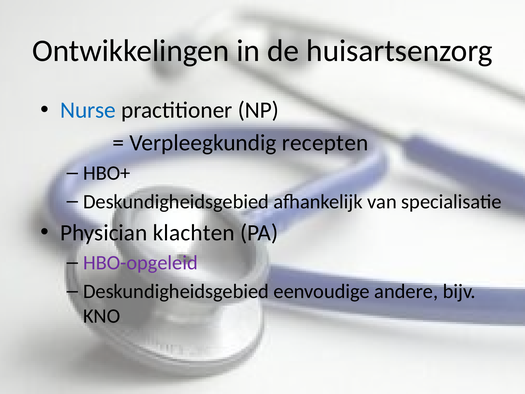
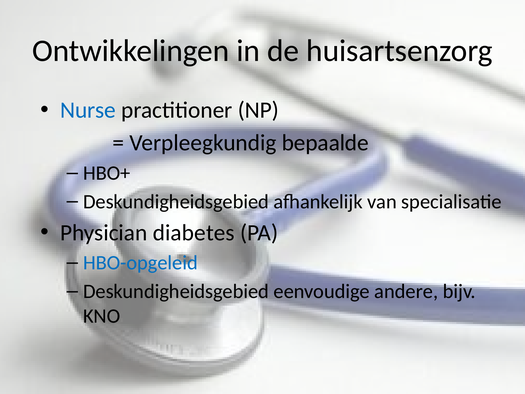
recepten: recepten -> bepaalde
klachten: klachten -> diabetes
HBO-opgeleid colour: purple -> blue
